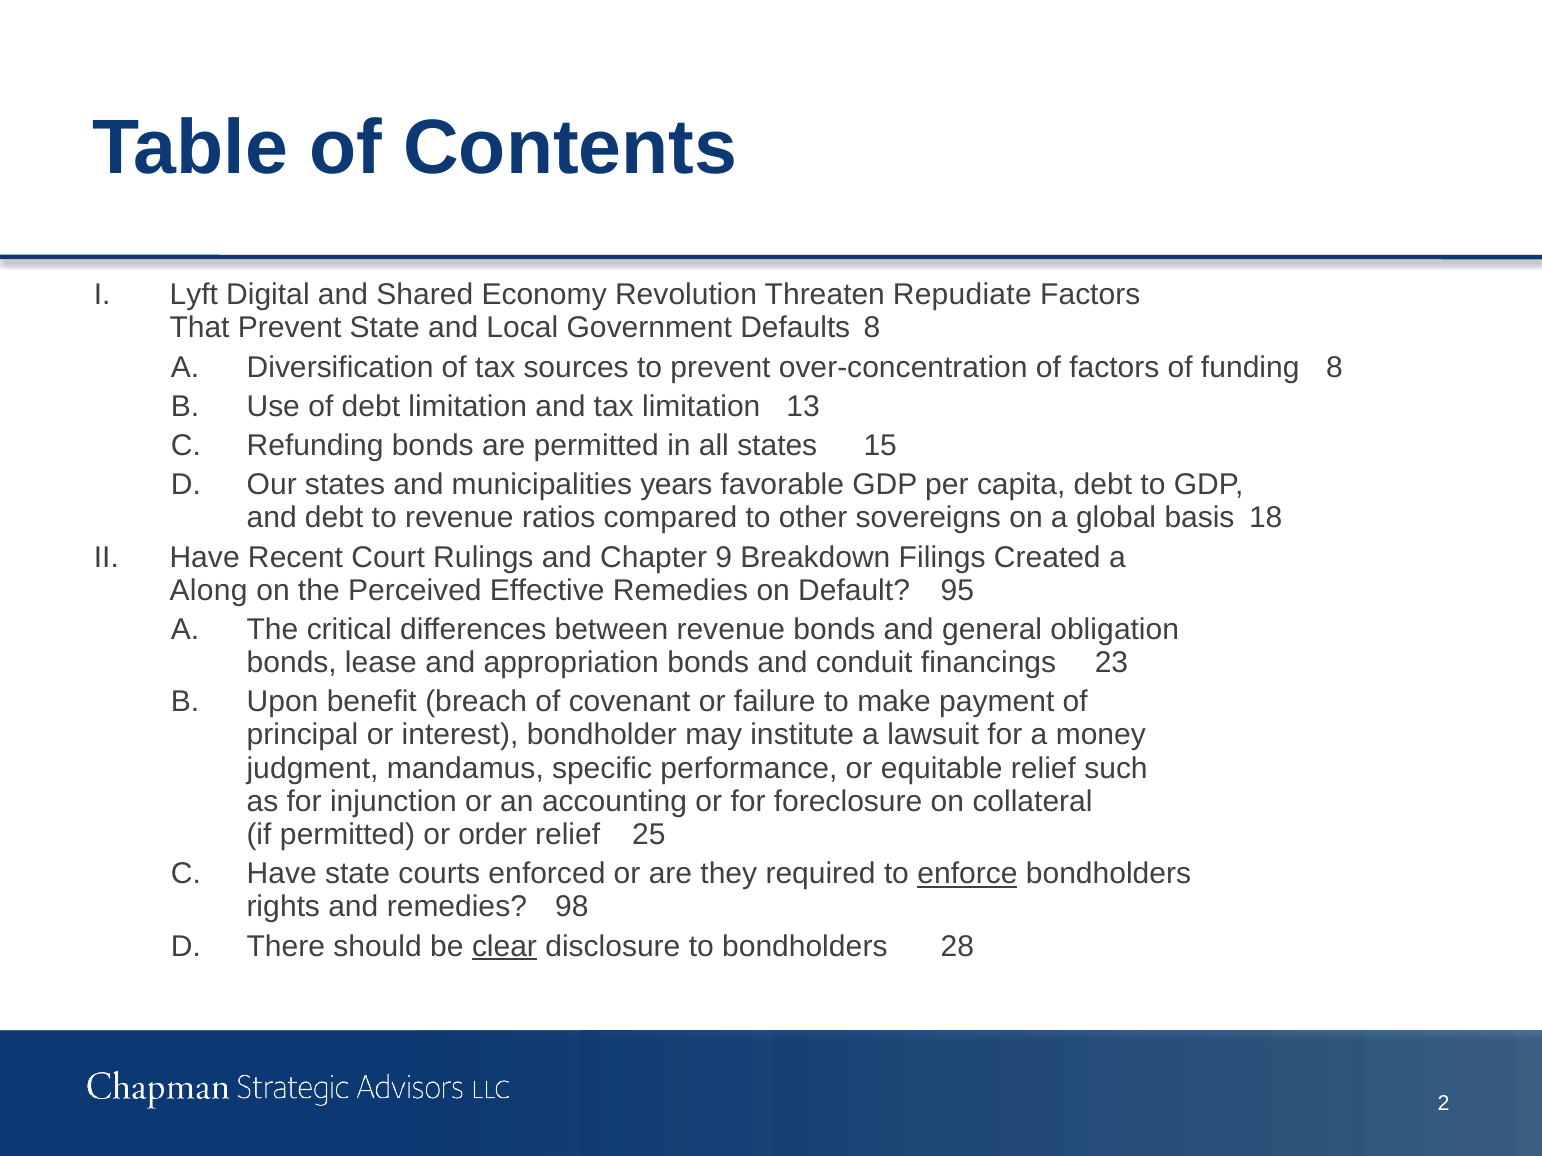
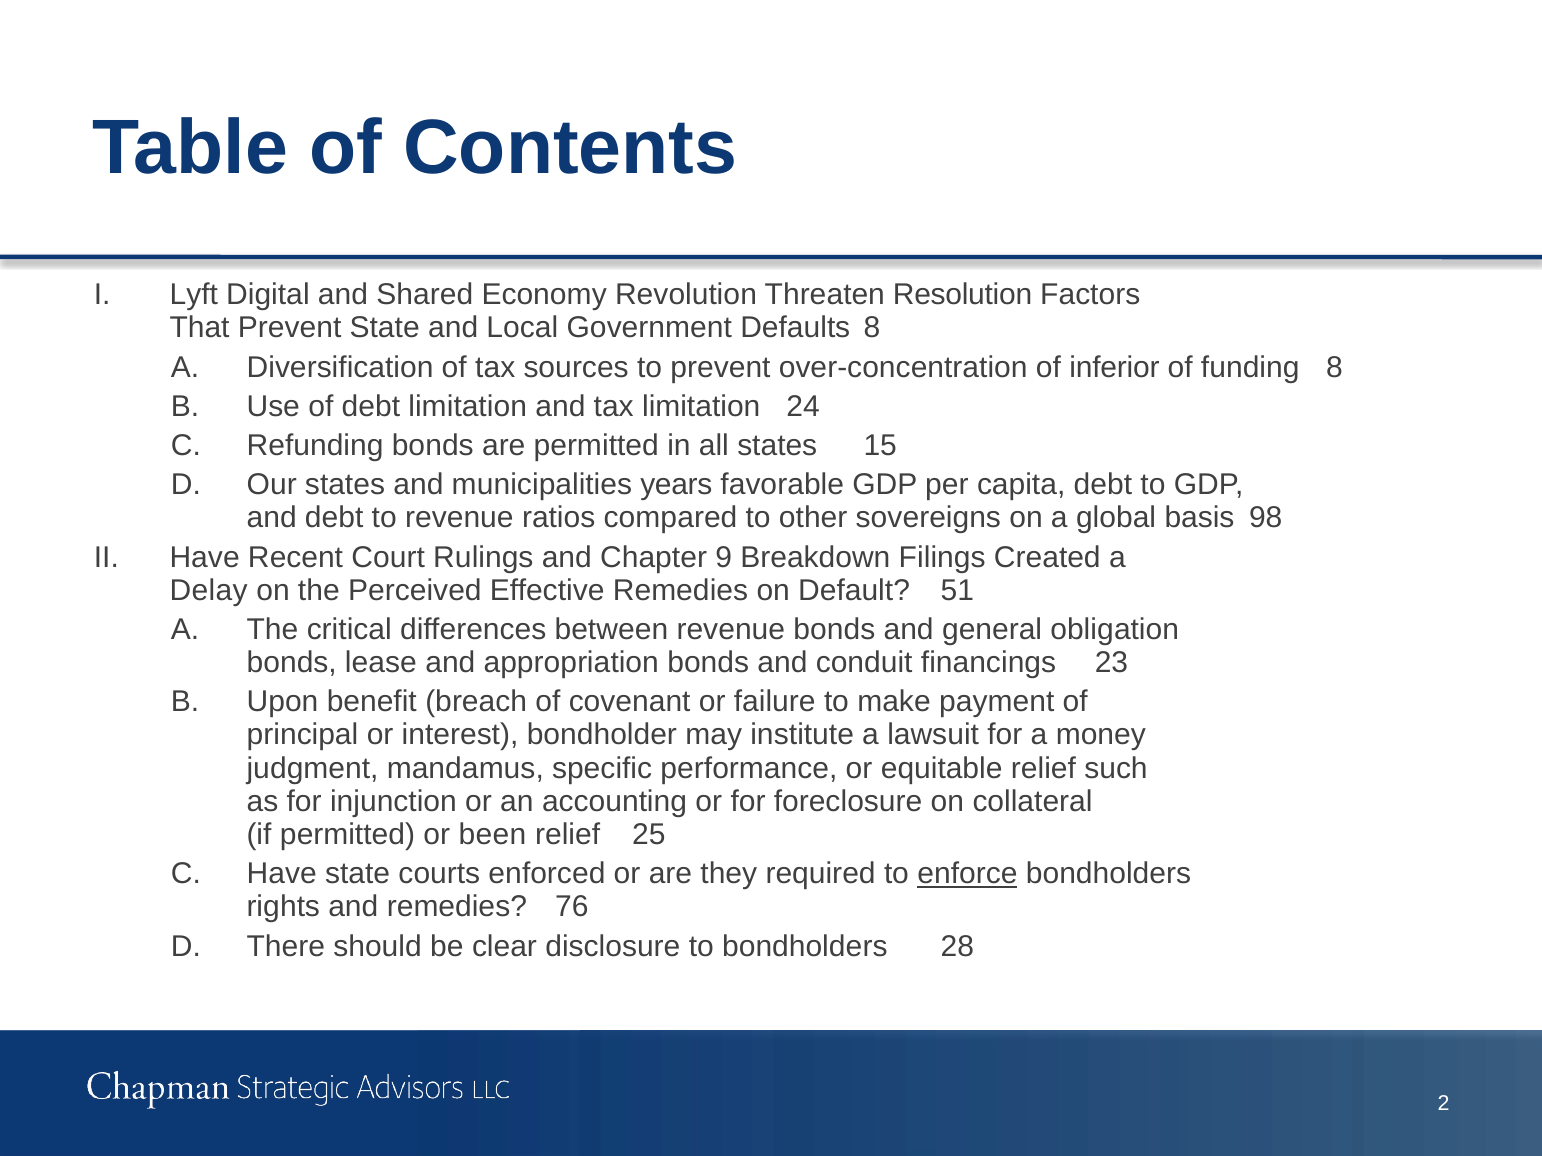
Repudiate: Repudiate -> Resolution
of factors: factors -> inferior
13: 13 -> 24
18: 18 -> 98
Along: Along -> Delay
95: 95 -> 51
order: order -> been
98: 98 -> 76
clear underline: present -> none
